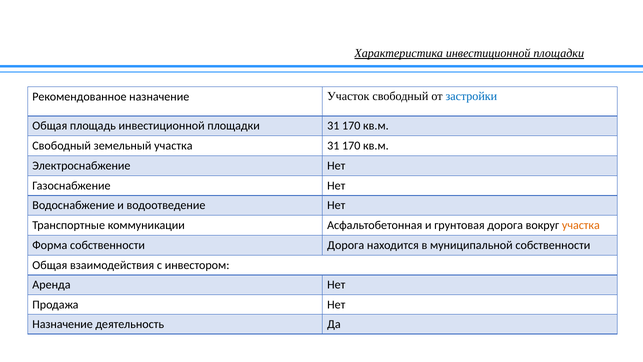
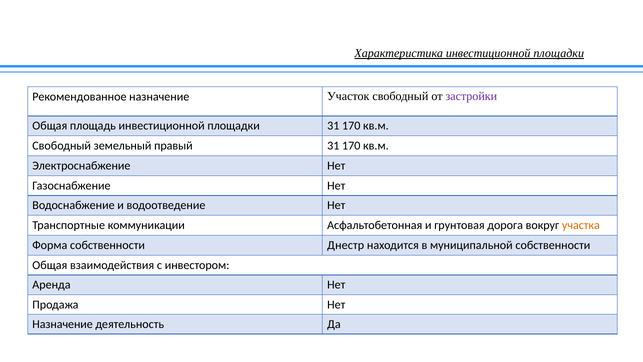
застройки colour: blue -> purple
земельный участка: участка -> правый
собственности Дорога: Дорога -> Днестр
